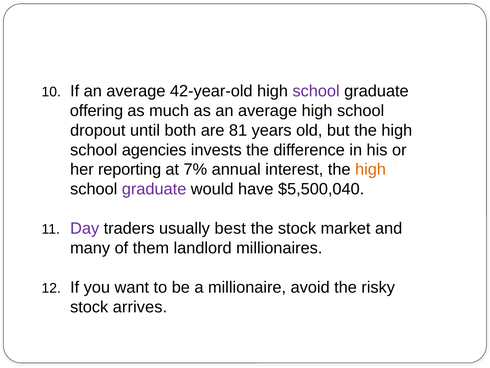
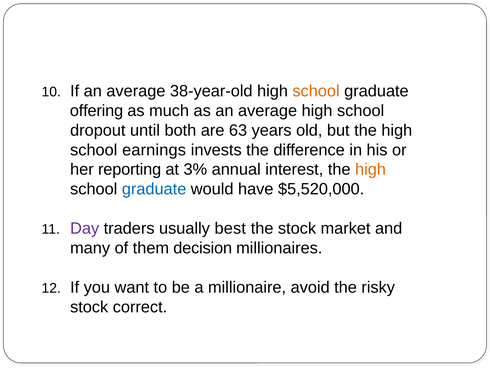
42-year-old: 42-year-old -> 38-year-old
school at (316, 91) colour: purple -> orange
81: 81 -> 63
agencies: agencies -> earnings
7%: 7% -> 3%
graduate at (154, 189) colour: purple -> blue
$5,500,040: $5,500,040 -> $5,520,000
landlord: landlord -> decision
arrives: arrives -> correct
